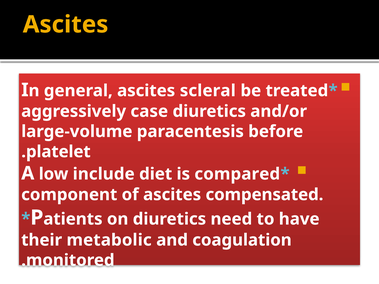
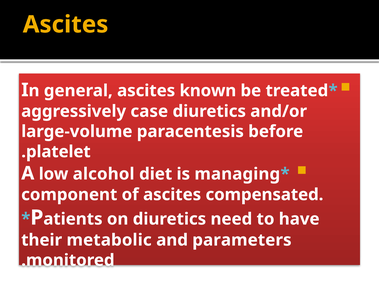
scleral: scleral -> known
include: include -> alcohol
compared: compared -> managing
coagulation: coagulation -> parameters
